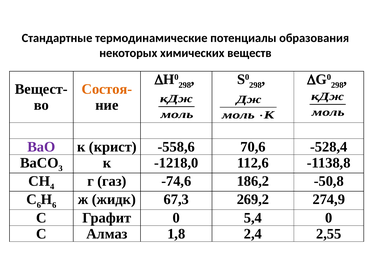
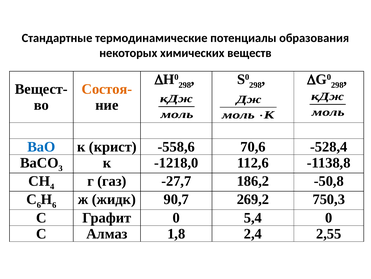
ВаО colour: purple -> blue
-74,6: -74,6 -> -27,7
67,3: 67,3 -> 90,7
274,9: 274,9 -> 750,3
